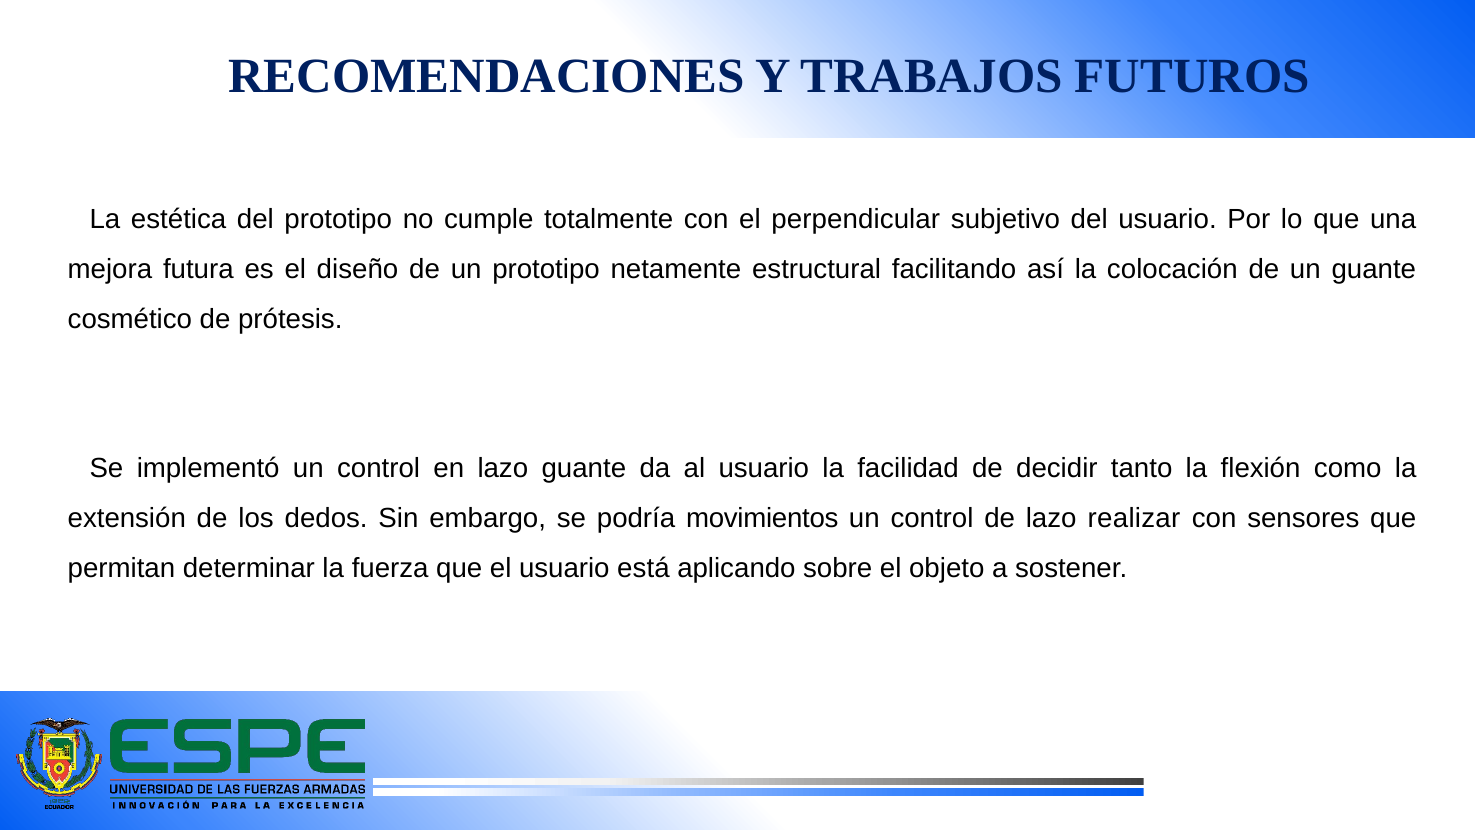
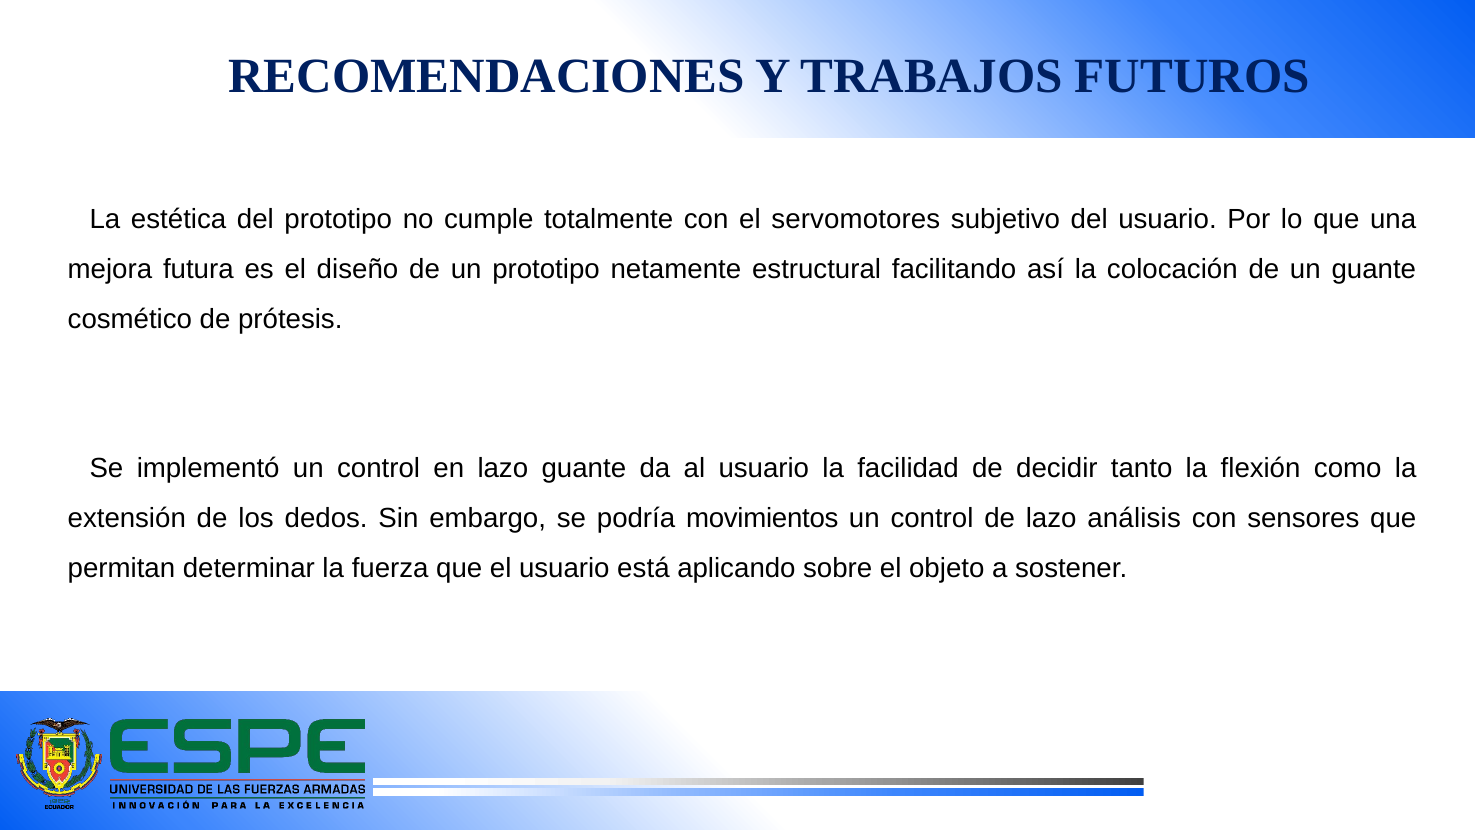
perpendicular: perpendicular -> servomotores
realizar: realizar -> análisis
